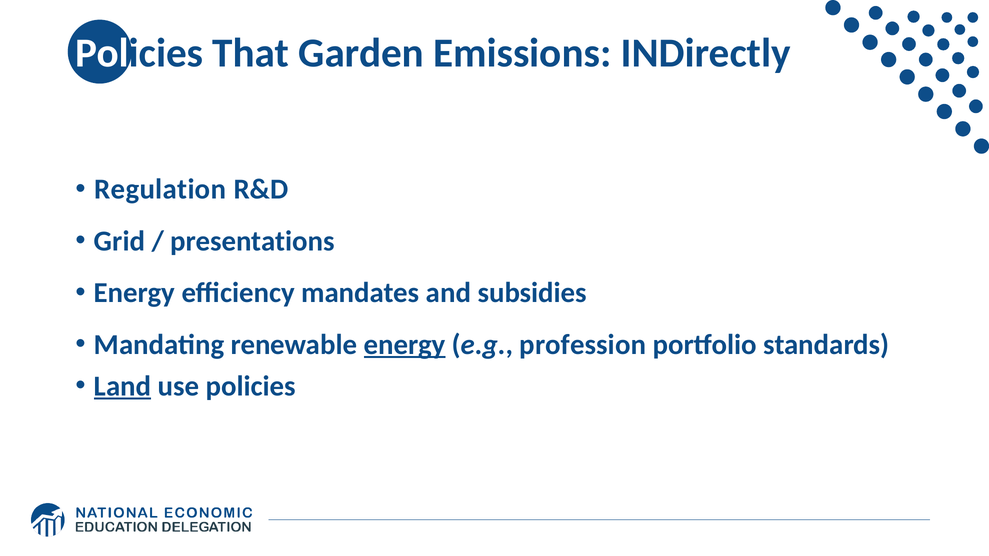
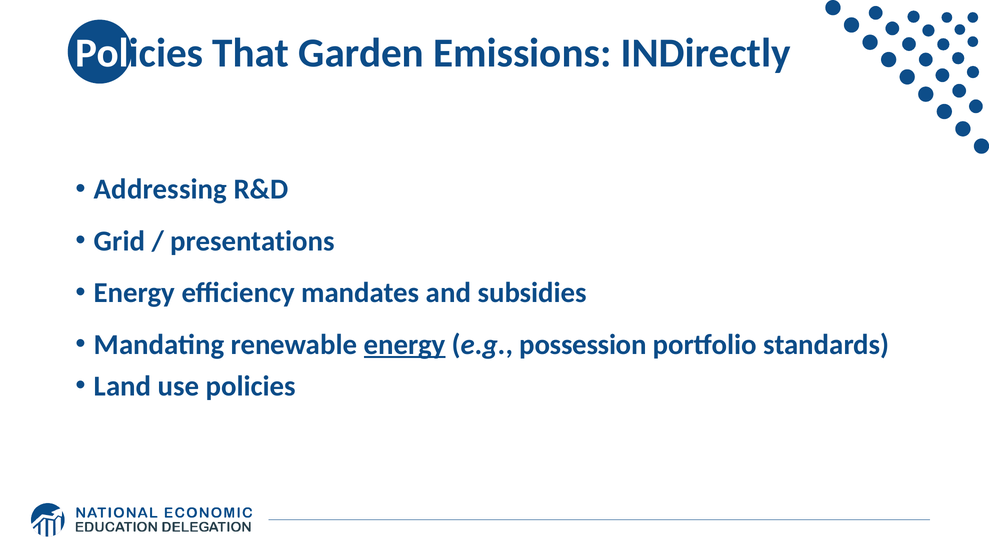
Regulation: Regulation -> Addressing
profession: profession -> possession
Land underline: present -> none
